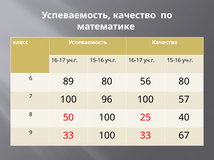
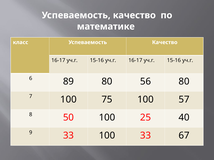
96: 96 -> 75
